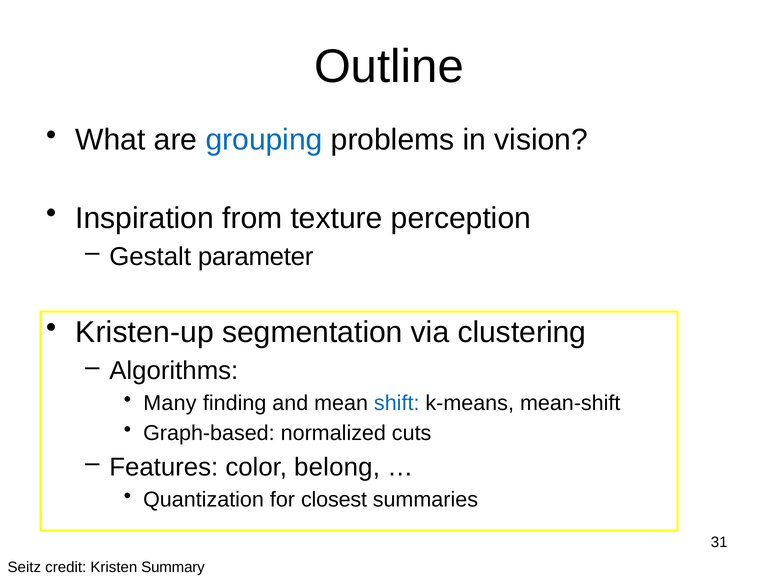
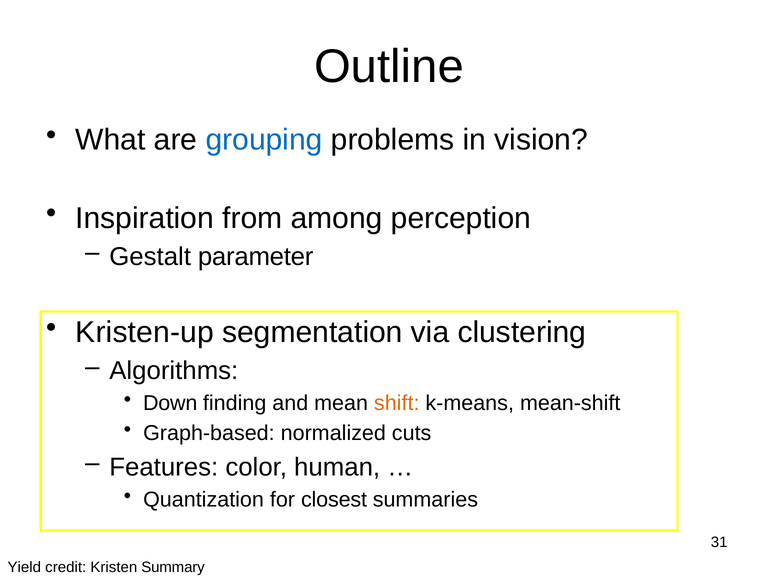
texture: texture -> among
Many: Many -> Down
shift colour: blue -> orange
belong: belong -> human
Seitz: Seitz -> Yield
